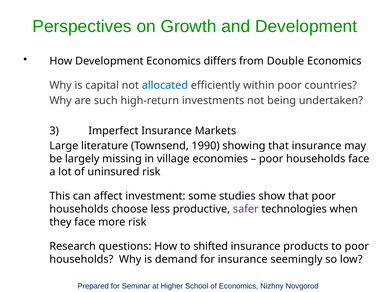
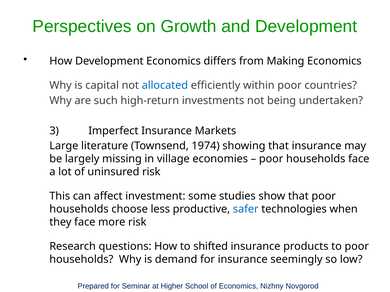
Double: Double -> Making
1990: 1990 -> 1974
safer colour: purple -> blue
